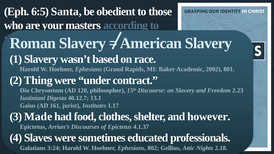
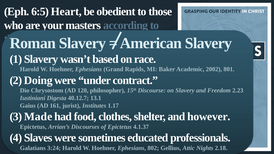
6:5 Santa: Santa -> Heart
Thing: Thing -> Doing
